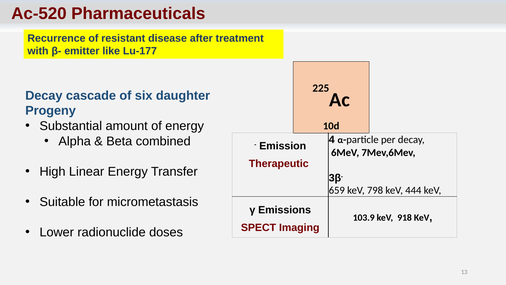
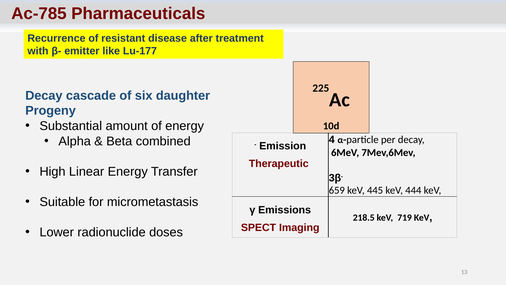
Ac-520: Ac-520 -> Ac-785
798: 798 -> 445
103.9: 103.9 -> 218.5
918: 918 -> 719
